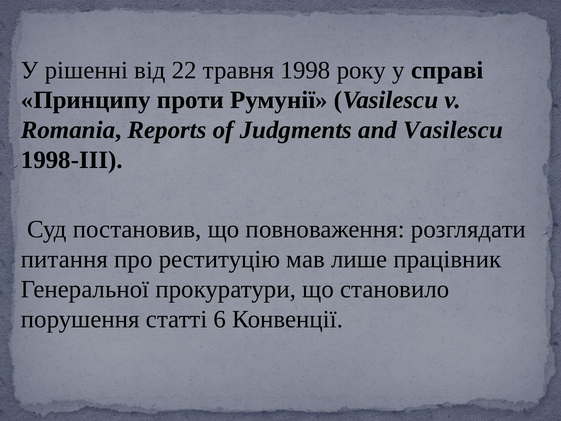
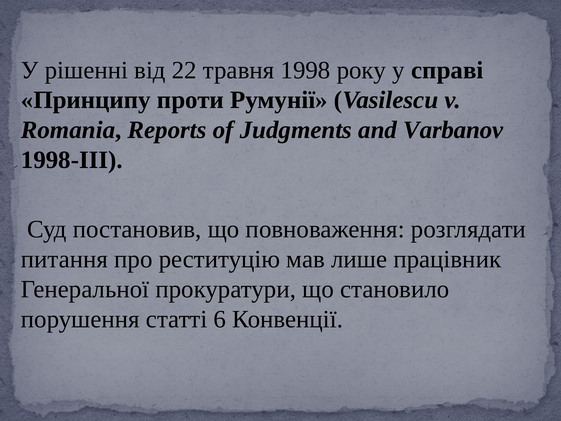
and Vasilescu: Vasilescu -> Varbanov
